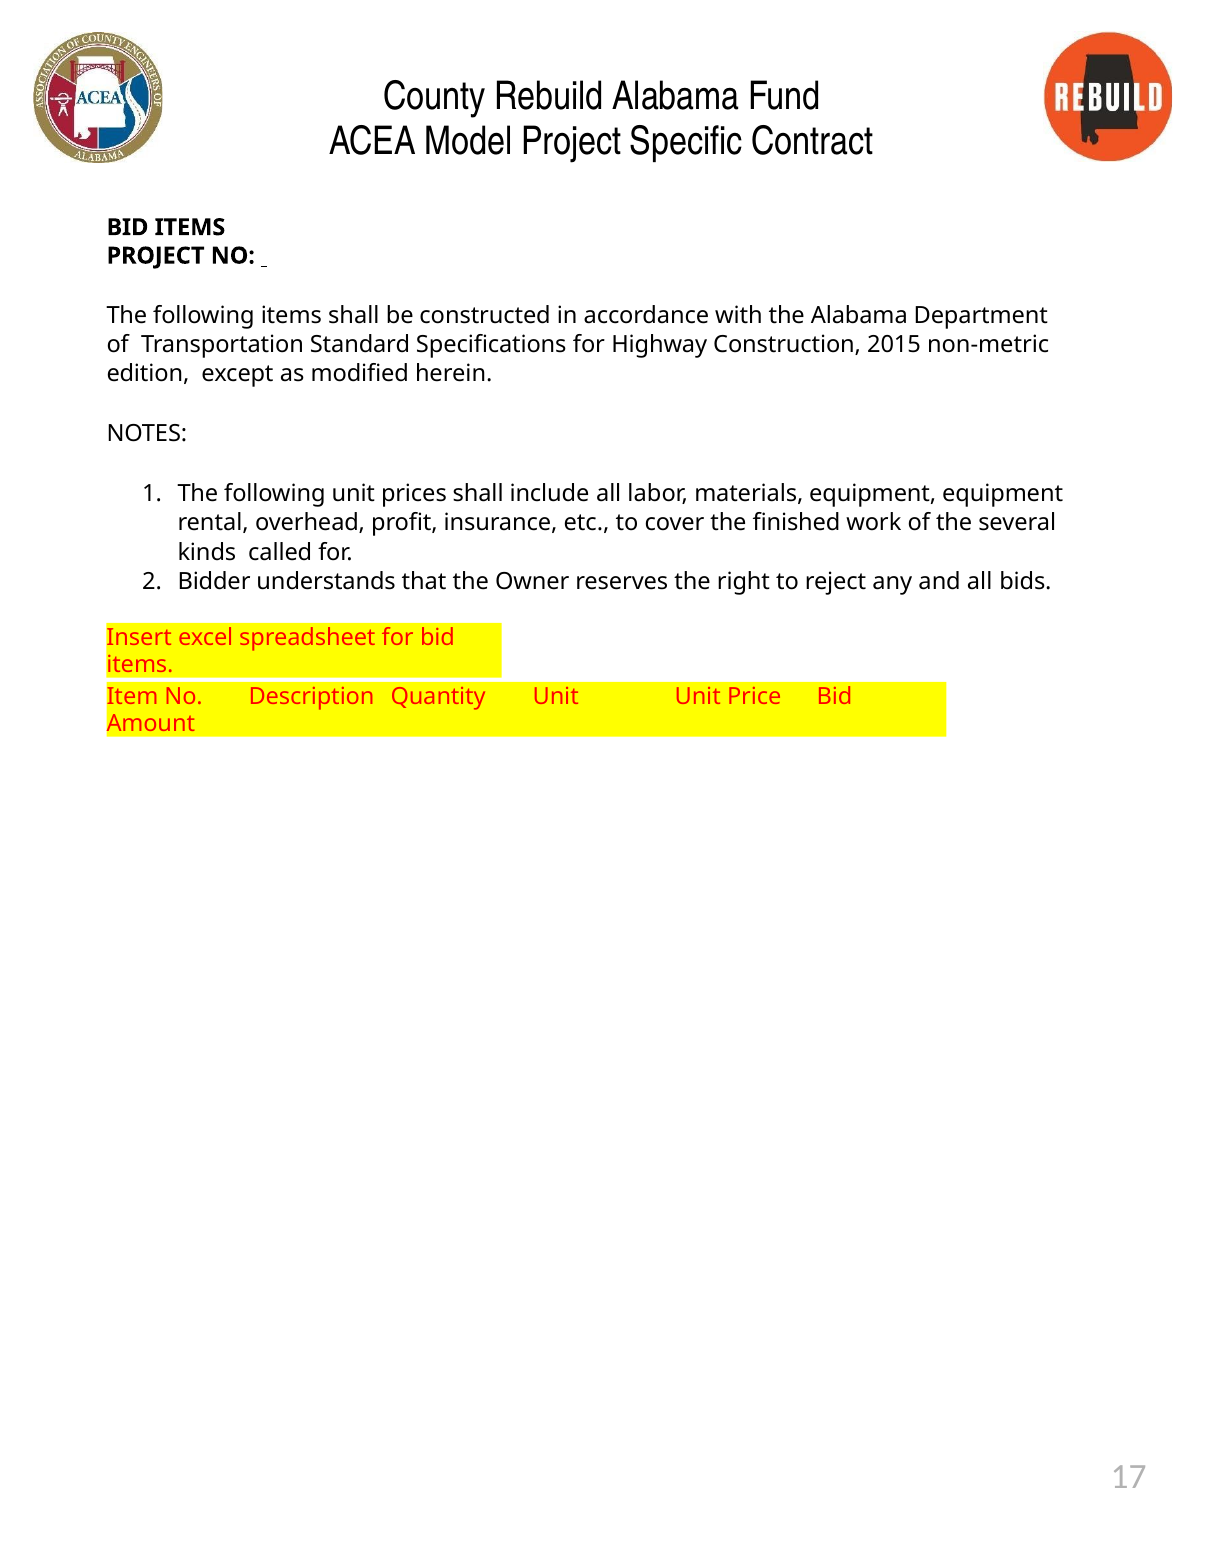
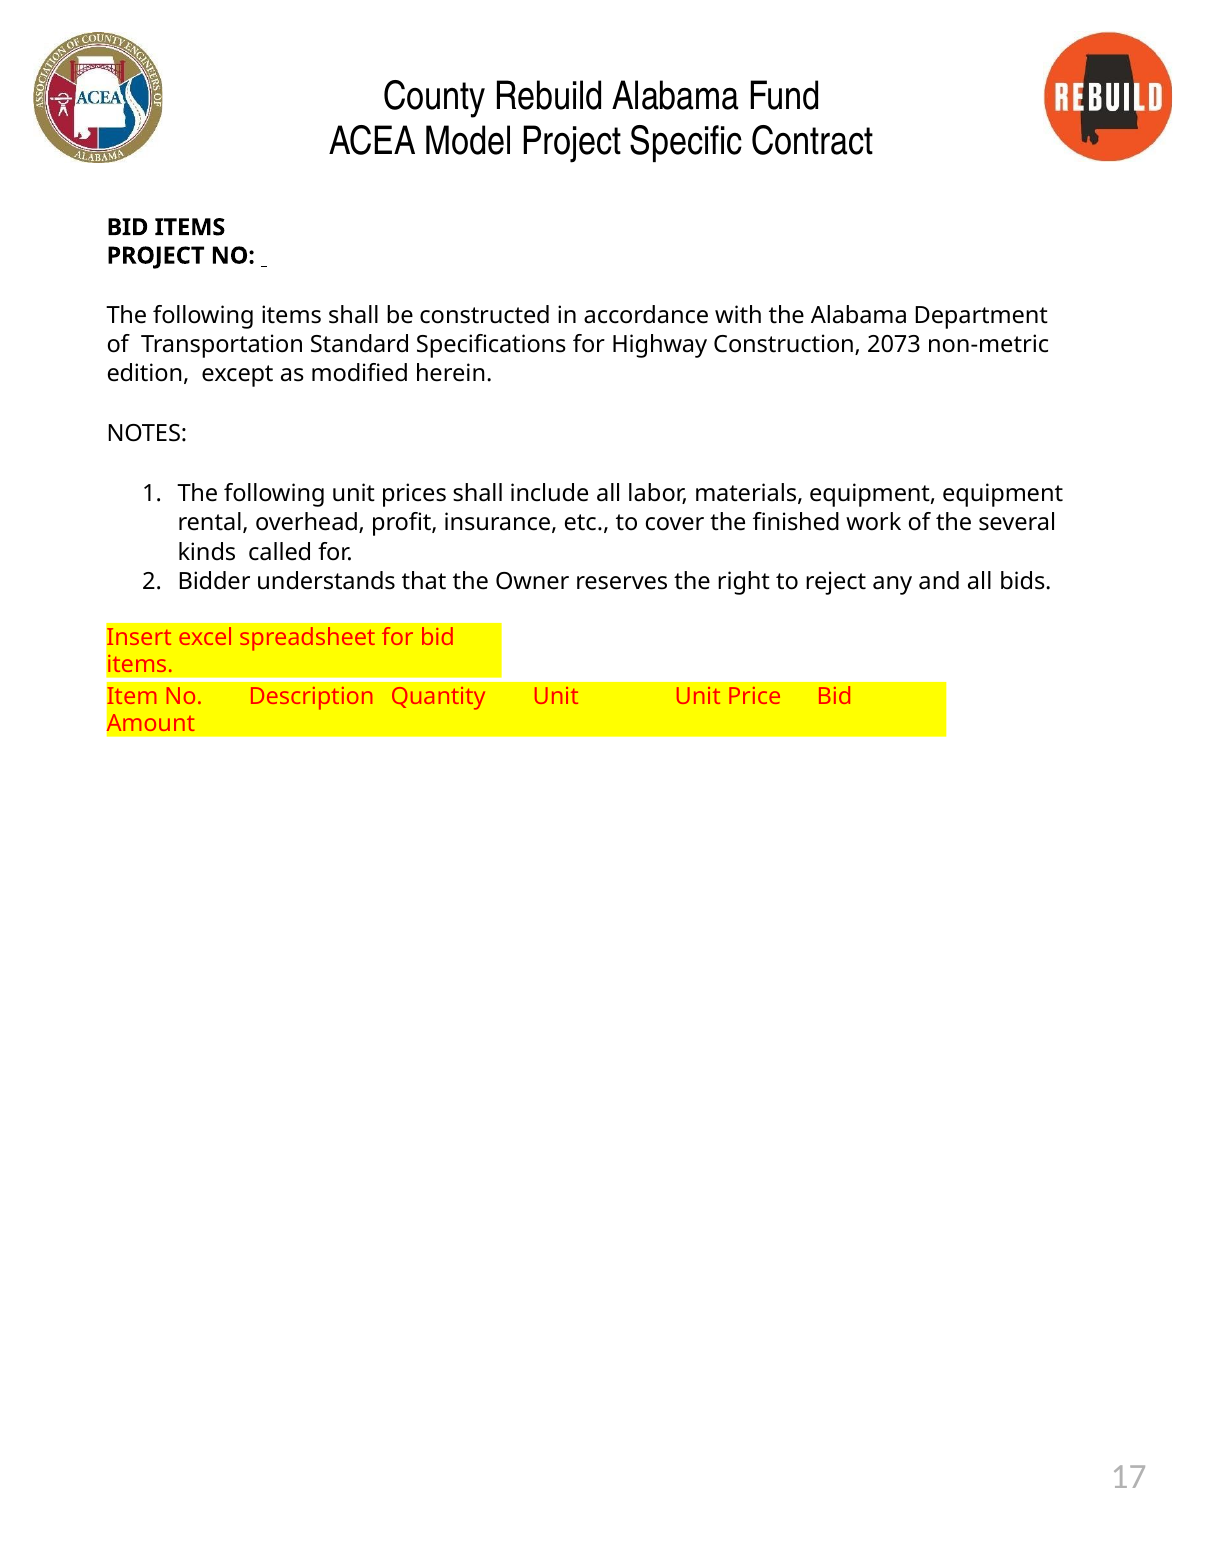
2015: 2015 -> 2073
